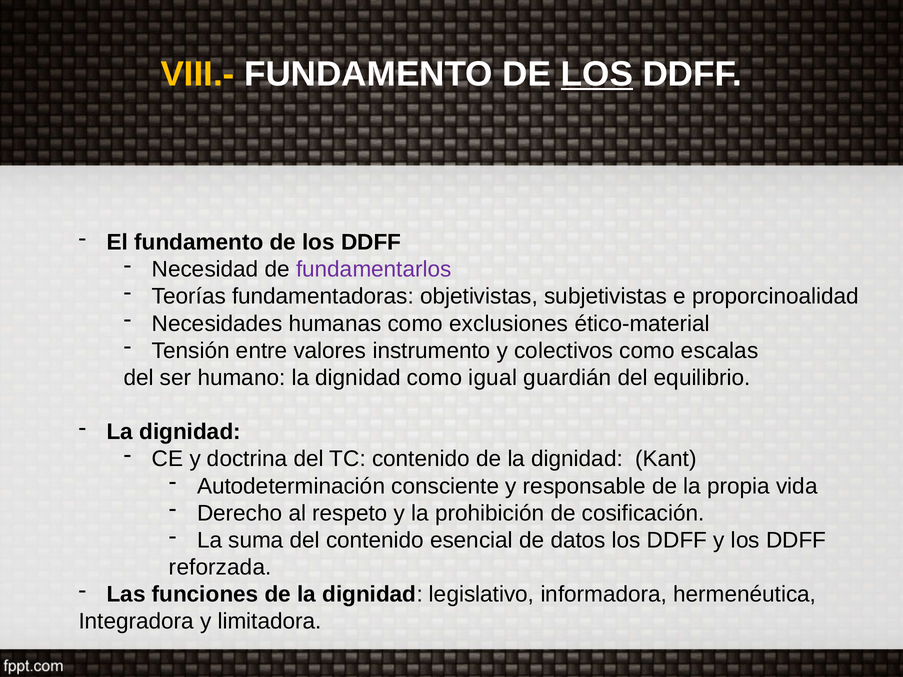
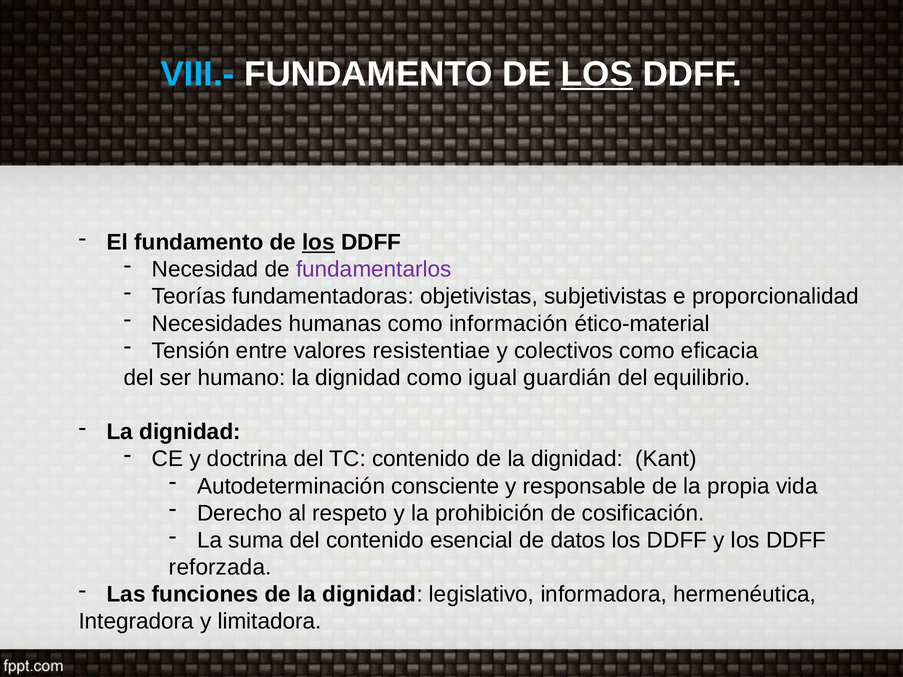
VIII.- colour: yellow -> light blue
los at (319, 242) underline: none -> present
proporcinoalidad: proporcinoalidad -> proporcionalidad
exclusiones: exclusiones -> información
instrumento: instrumento -> resistentiae
escalas: escalas -> eficacia
